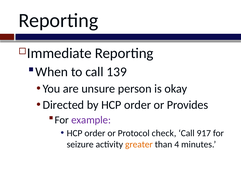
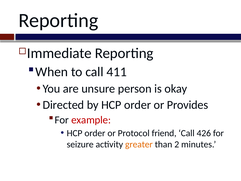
139: 139 -> 411
example colour: purple -> red
check: check -> friend
917: 917 -> 426
4: 4 -> 2
